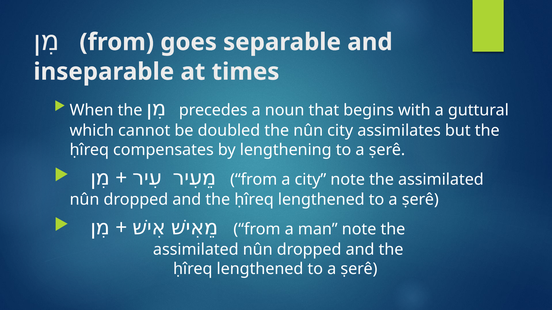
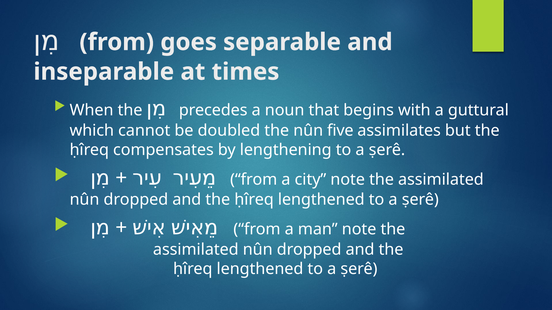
nûn city: city -> five
